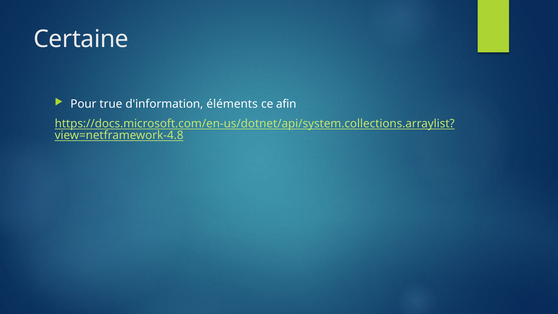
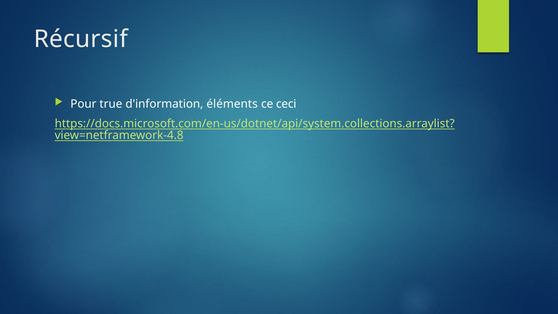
Certaine: Certaine -> Récursif
afin: afin -> ceci
